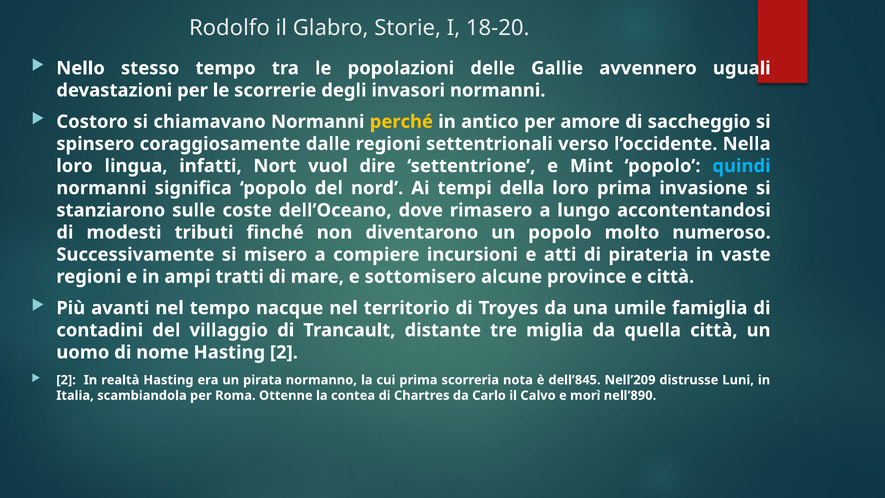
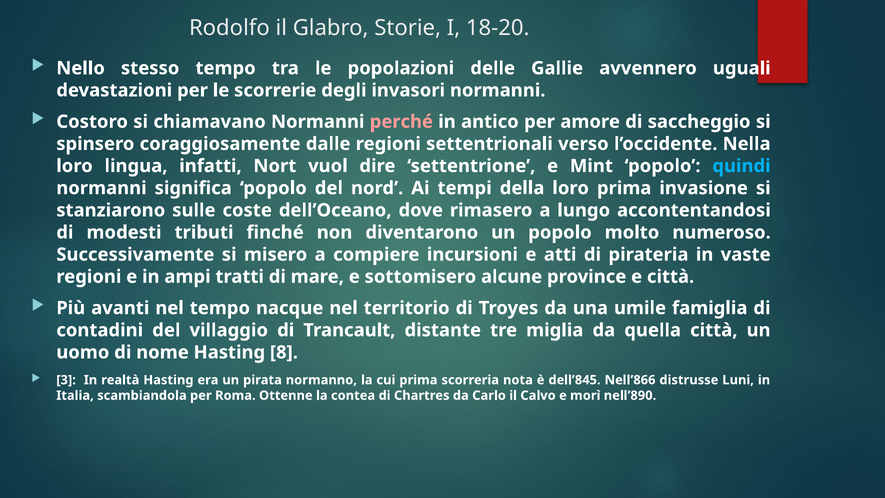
perché colour: yellow -> pink
Hasting 2: 2 -> 8
2 at (66, 380): 2 -> 3
Nell’209: Nell’209 -> Nell’866
